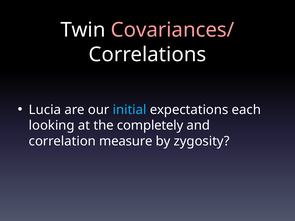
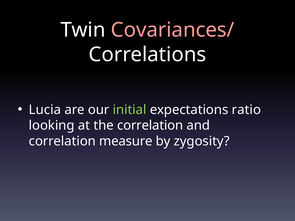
initial colour: light blue -> light green
each: each -> ratio
the completely: completely -> correlation
